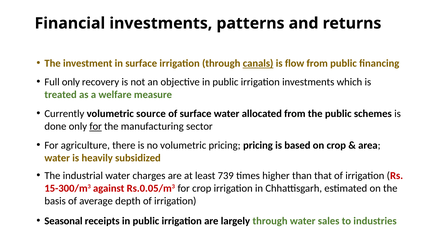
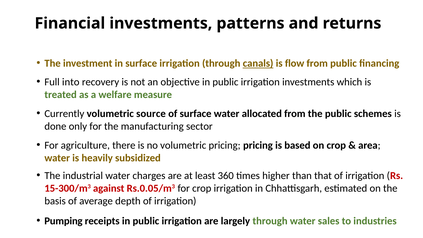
Full only: only -> into
for at (96, 126) underline: present -> none
739: 739 -> 360
Seasonal: Seasonal -> Pumping
